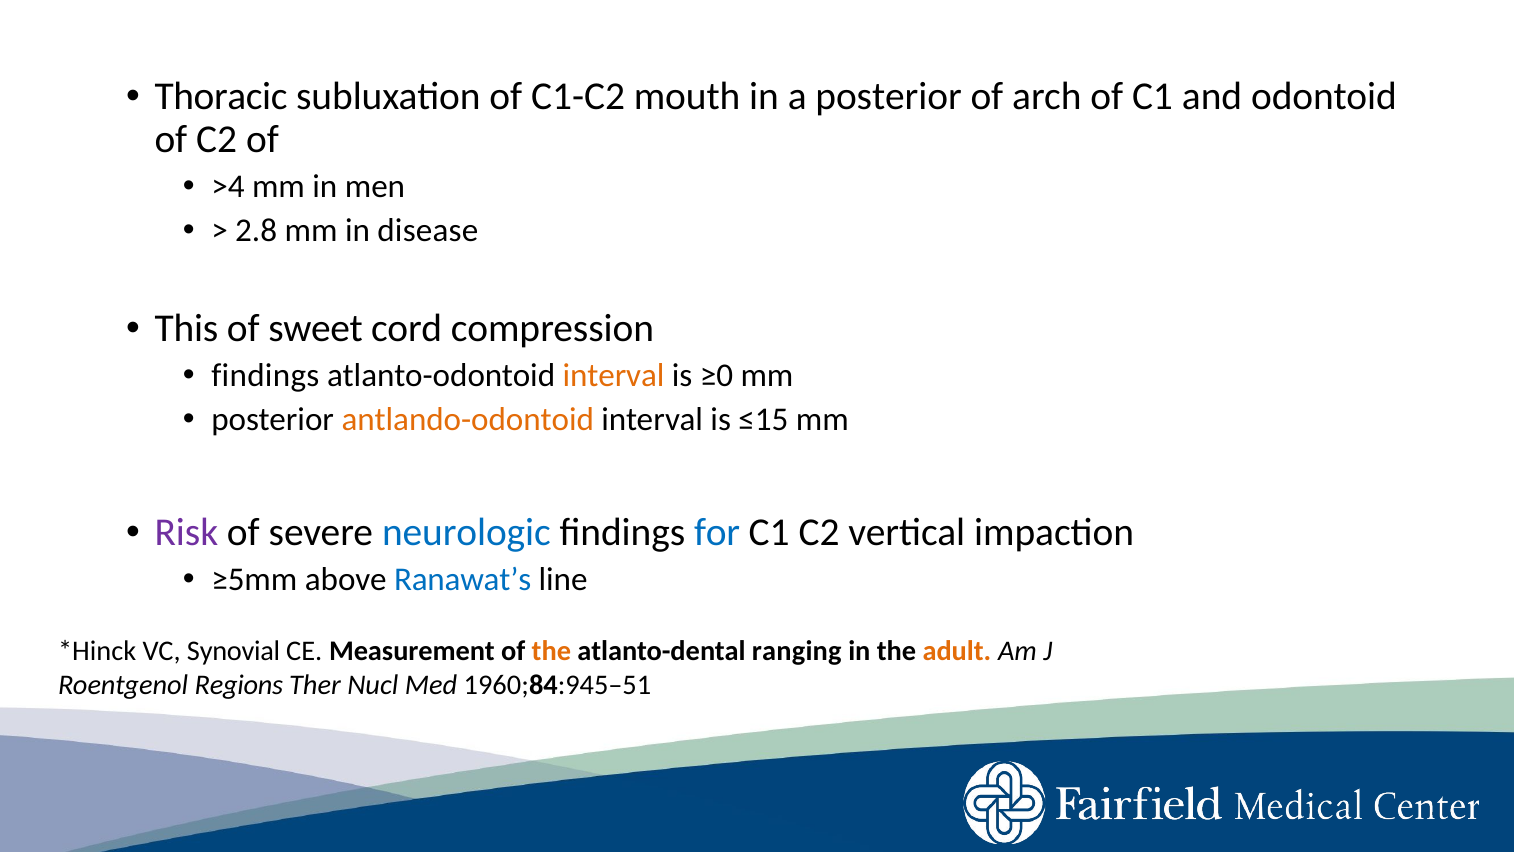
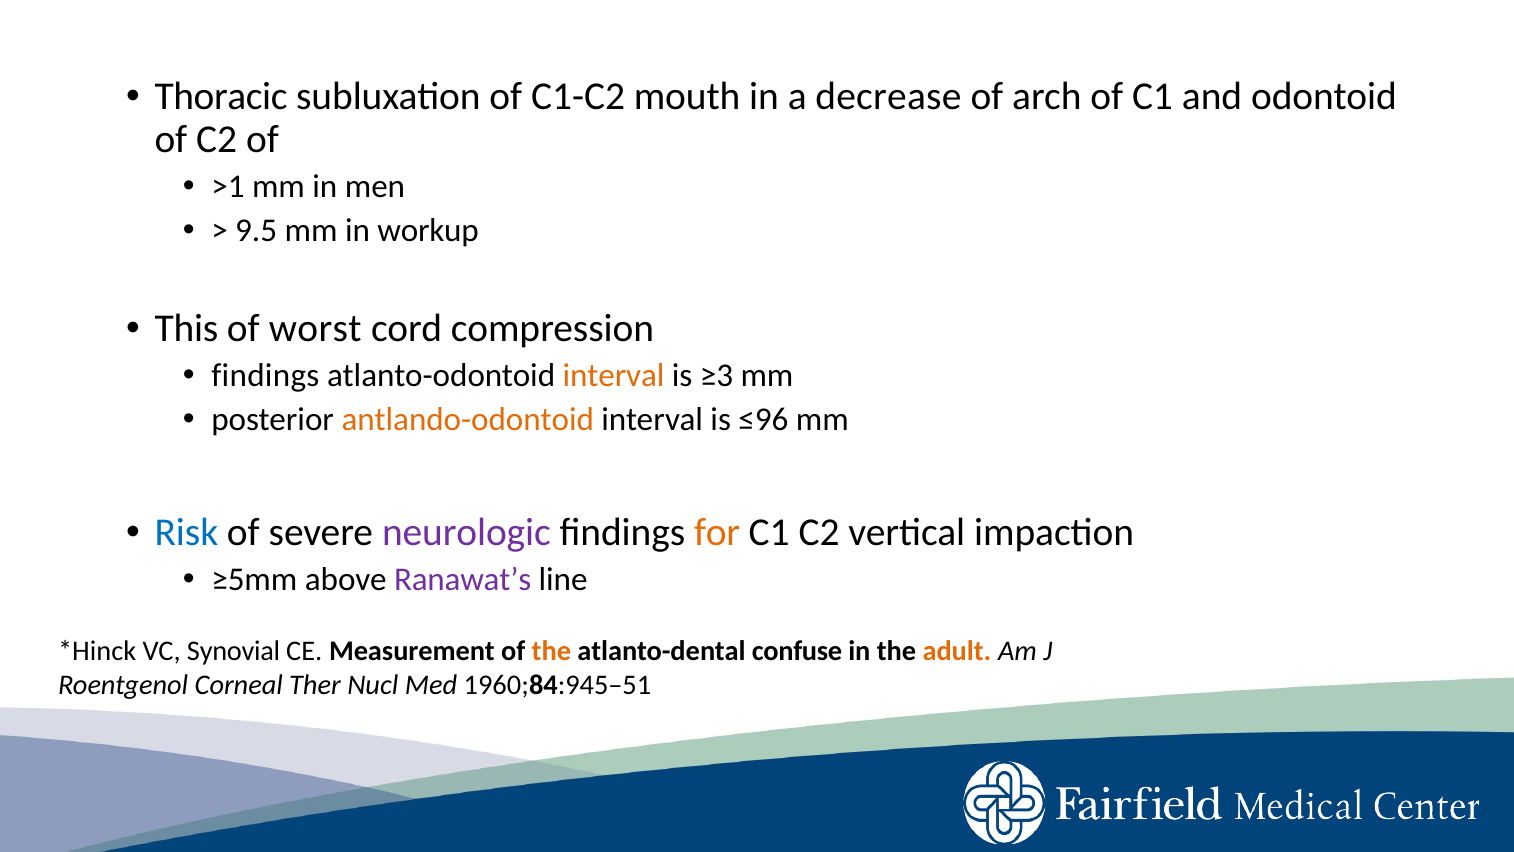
a posterior: posterior -> decrease
>4: >4 -> >1
2.8: 2.8 -> 9.5
disease: disease -> workup
sweet: sweet -> worst
≥0: ≥0 -> ≥3
≤15: ≤15 -> ≤96
Risk colour: purple -> blue
neurologic colour: blue -> purple
for colour: blue -> orange
Ranawat’s colour: blue -> purple
ranging: ranging -> confuse
Regions: Regions -> Corneal
